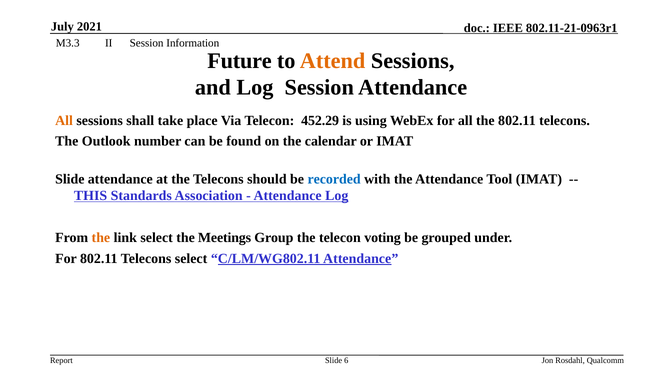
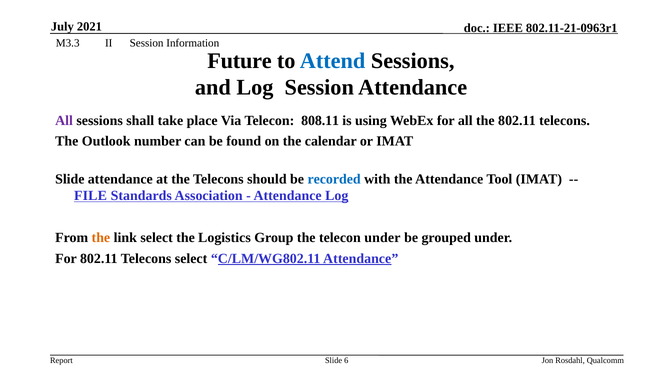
Attend colour: orange -> blue
All at (64, 120) colour: orange -> purple
452.29: 452.29 -> 808.11
THIS: THIS -> FILE
Meetings: Meetings -> Logistics
telecon voting: voting -> under
